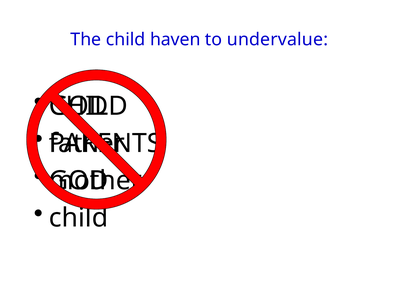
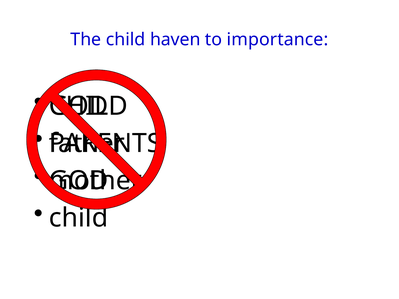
undervalue: undervalue -> importance
